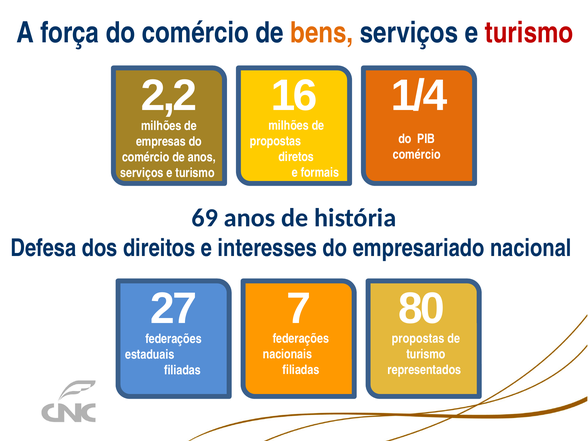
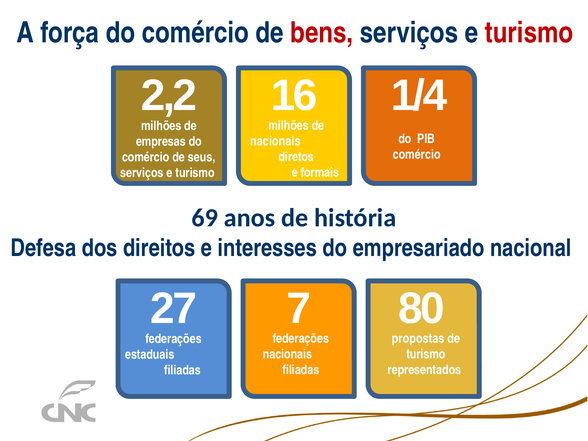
bens colour: orange -> red
propostas at (276, 141): propostas -> nacionais
de anos: anos -> seus
